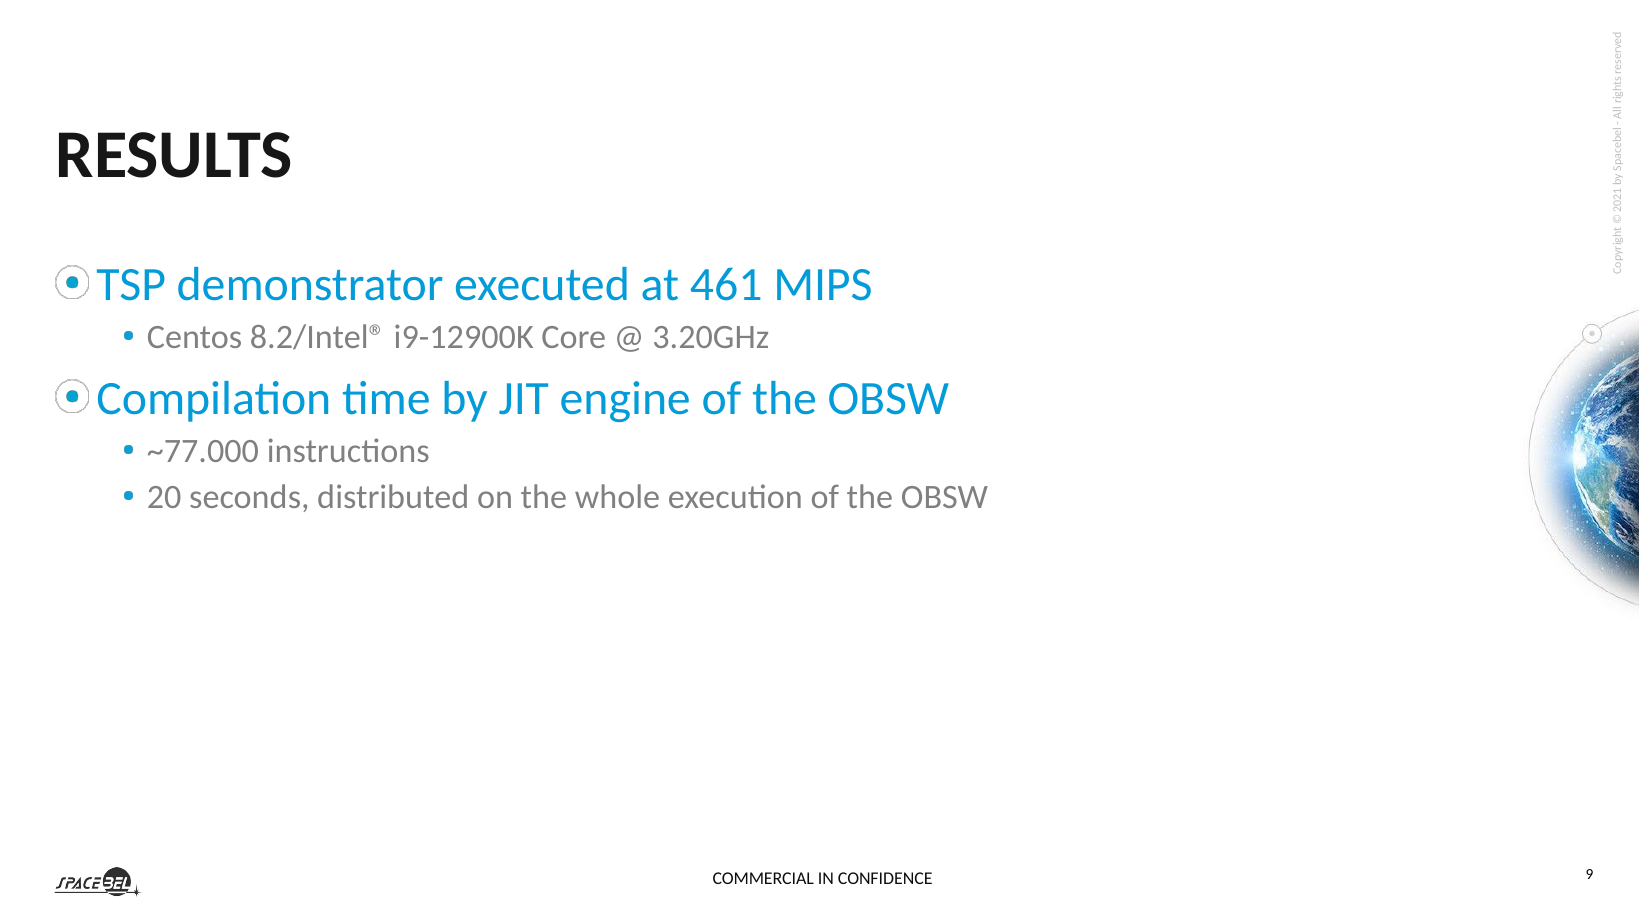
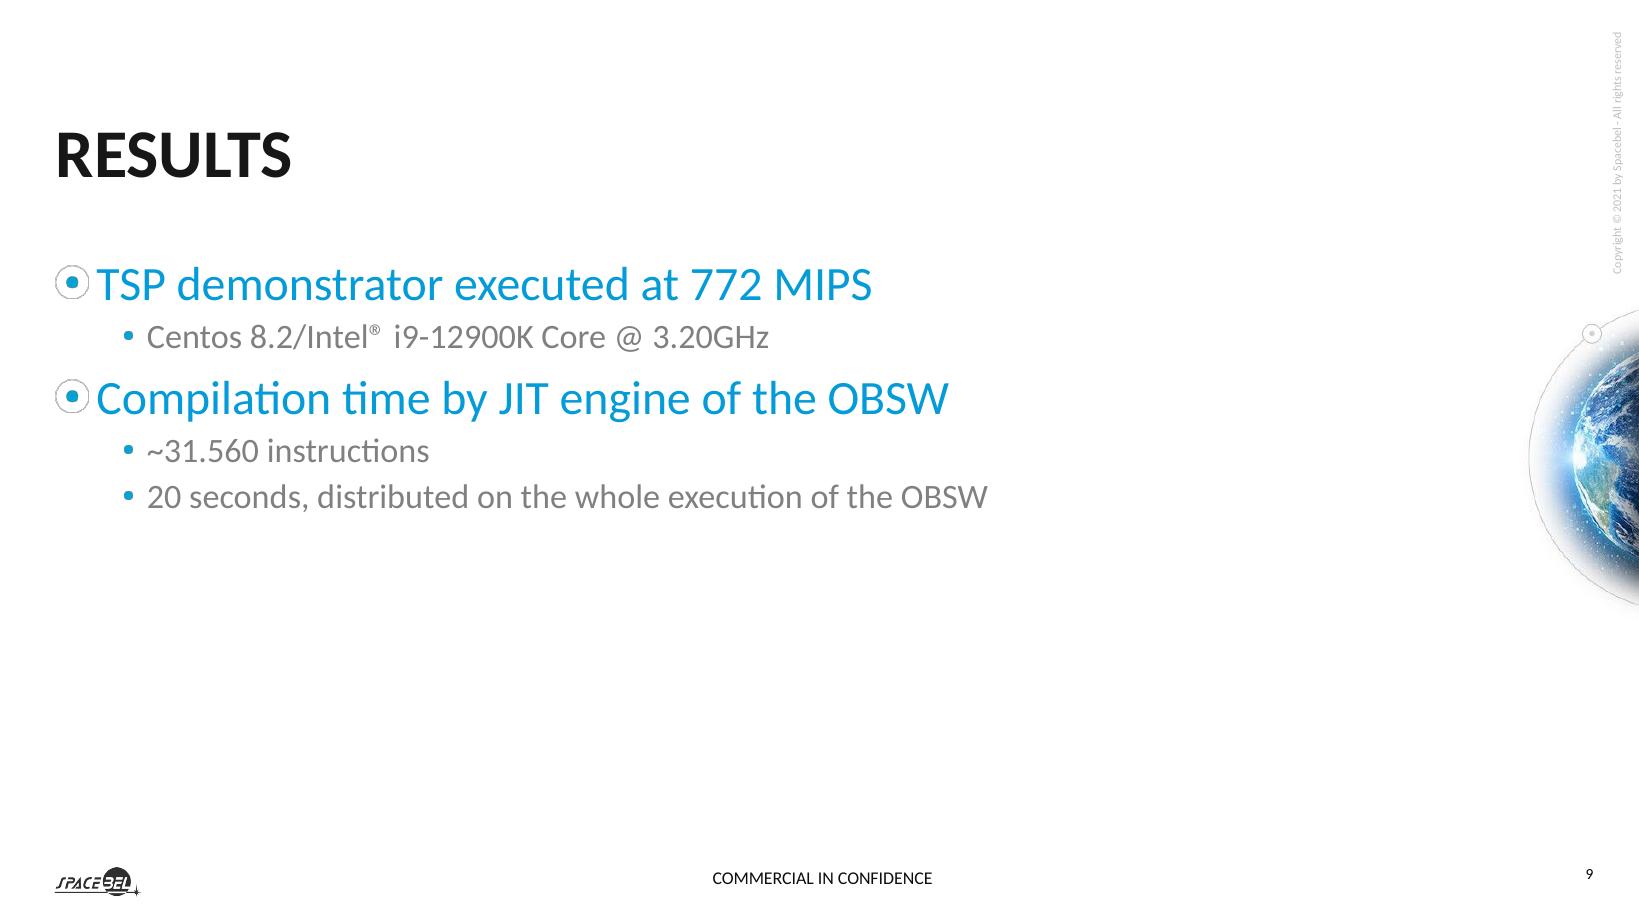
461: 461 -> 772
~77.000: ~77.000 -> ~31.560
